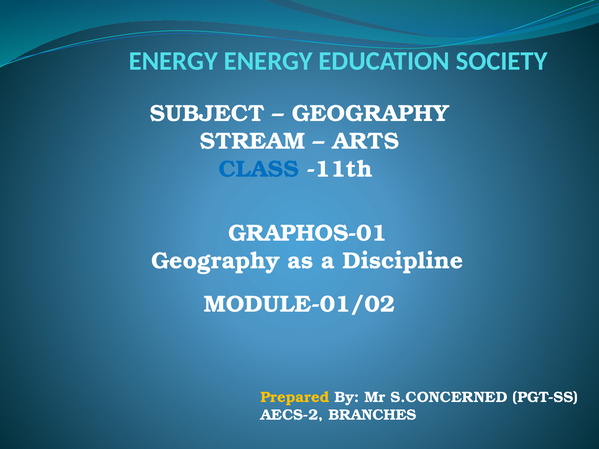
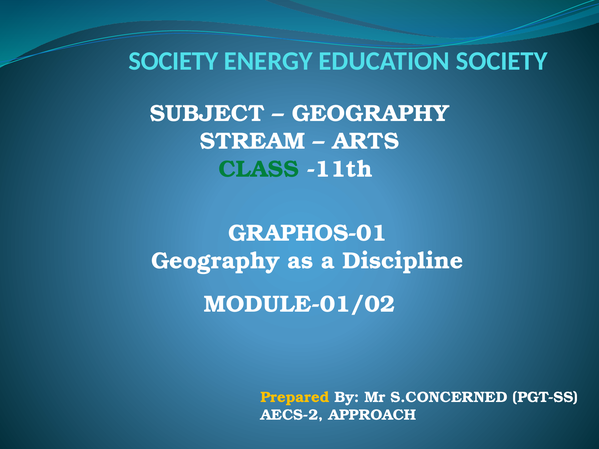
ENERGY at (173, 61): ENERGY -> SOCIETY
CLASS colour: blue -> green
BRANCHES: BRANCHES -> APPROACH
